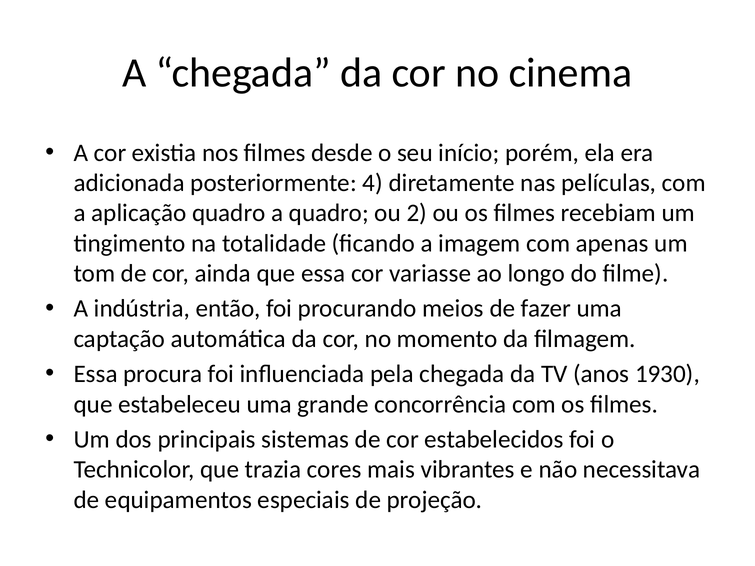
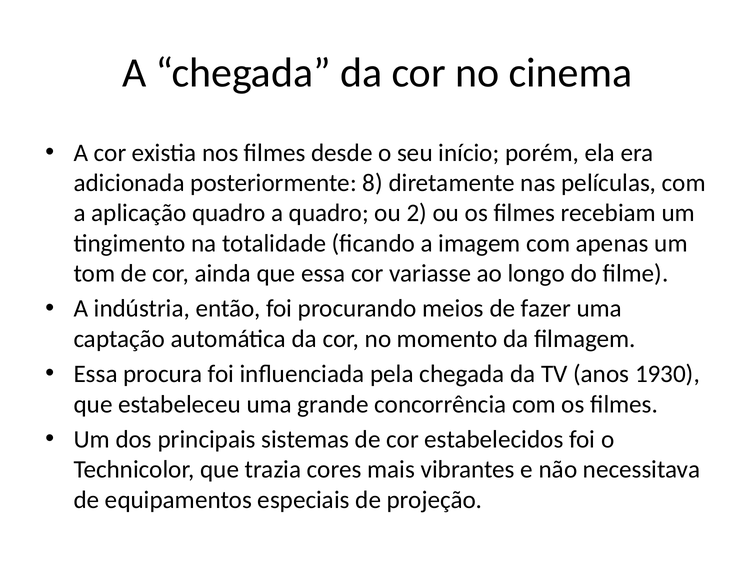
4: 4 -> 8
